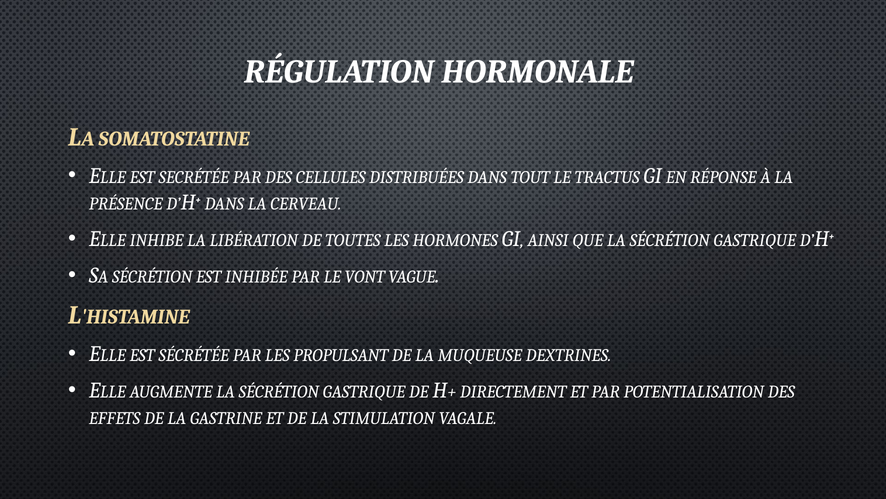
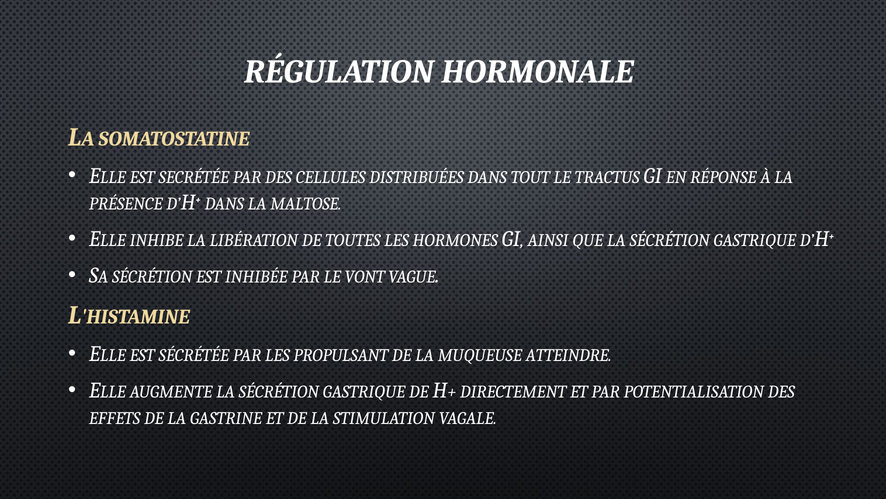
CERVEAU: CERVEAU -> MALTOSE
DEXTRINES: DEXTRINES -> ATTEINDRE
